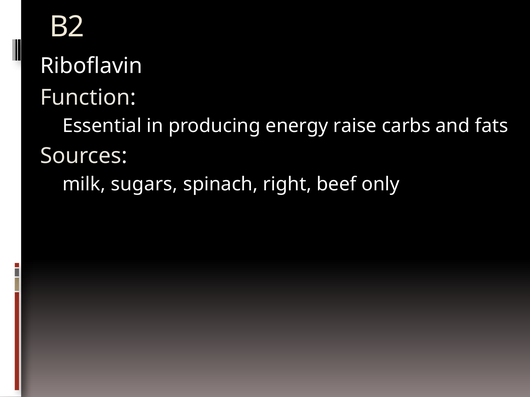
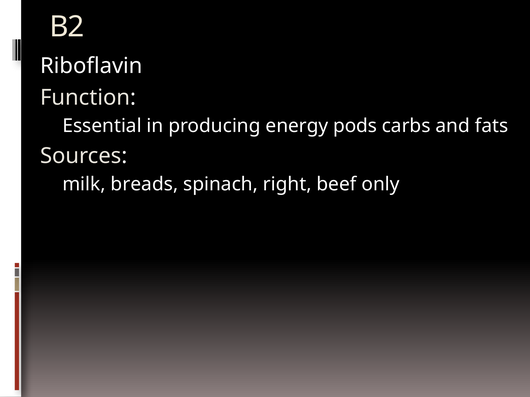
raise: raise -> pods
sugars: sugars -> breads
